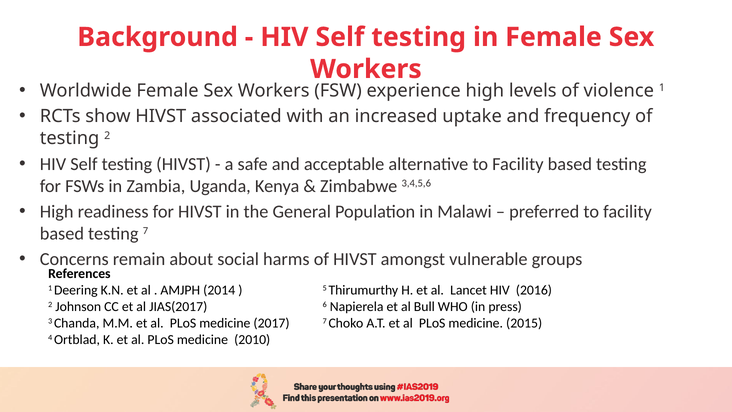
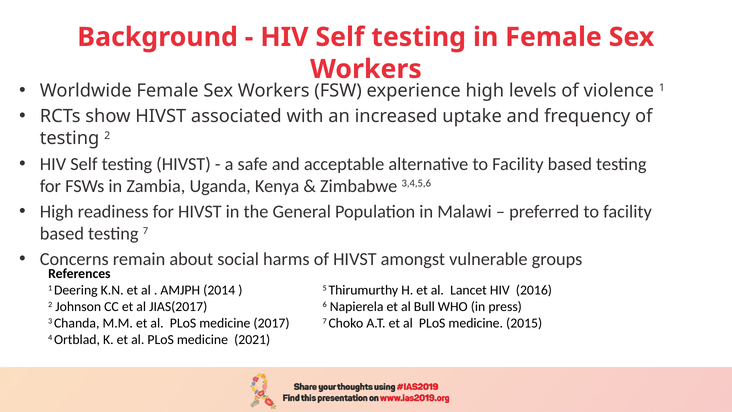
2010: 2010 -> 2021
